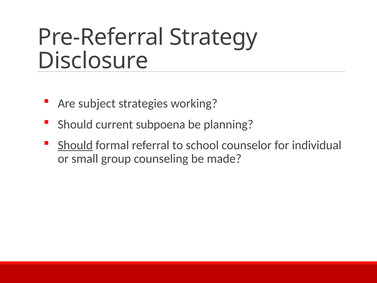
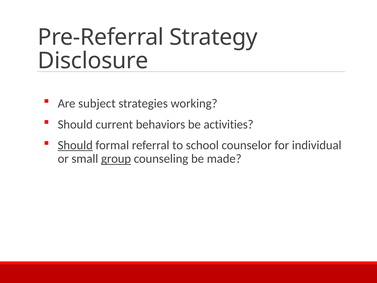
subpoena: subpoena -> behaviors
planning: planning -> activities
group underline: none -> present
